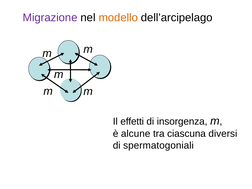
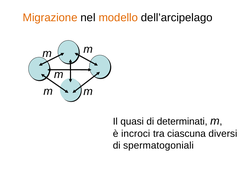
Migrazione colour: purple -> orange
effetti: effetti -> quasi
insorgenza: insorgenza -> determinati
alcune: alcune -> incroci
